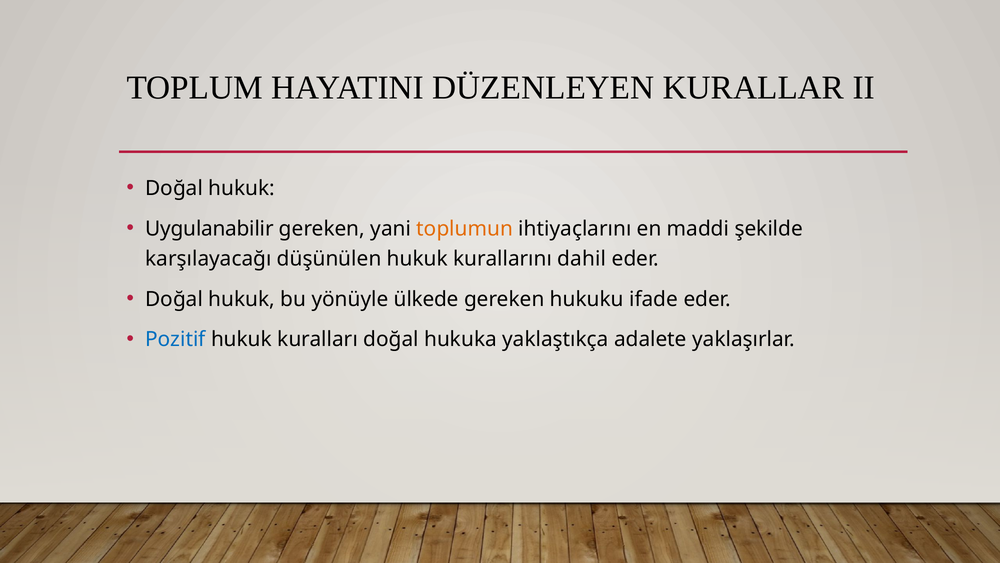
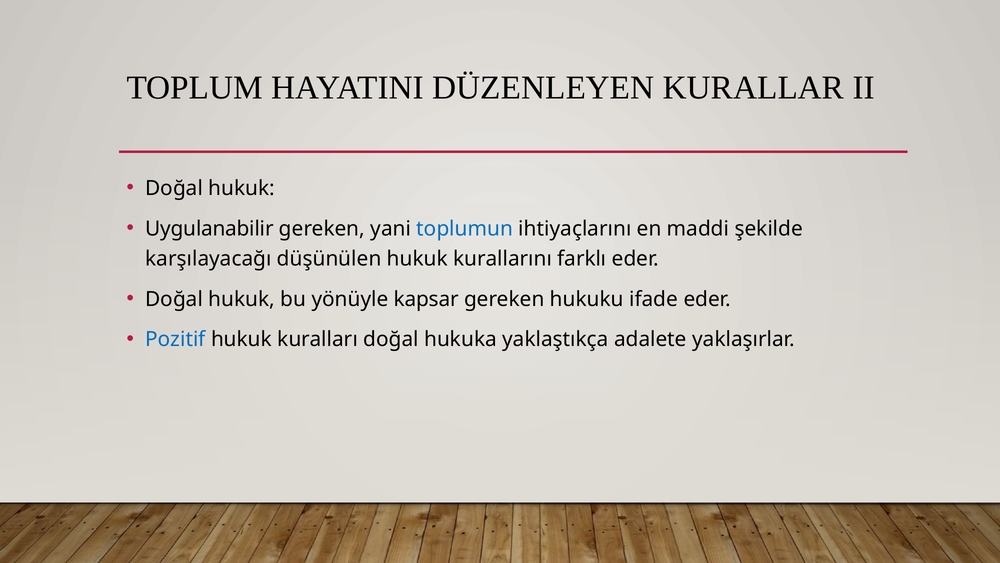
toplumun colour: orange -> blue
dahil: dahil -> farklı
ülkede: ülkede -> kapsar
